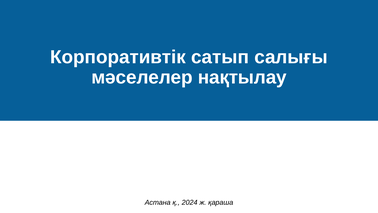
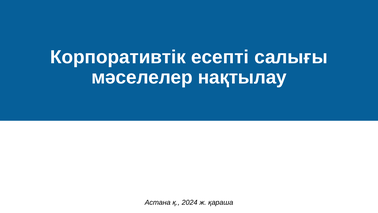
сатып: сатып -> есепті
